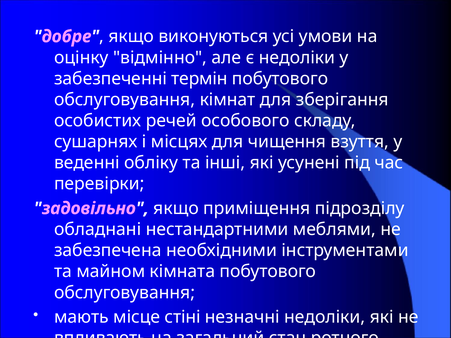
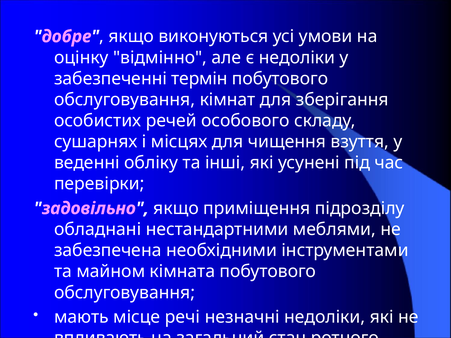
стіні: стіні -> речі
